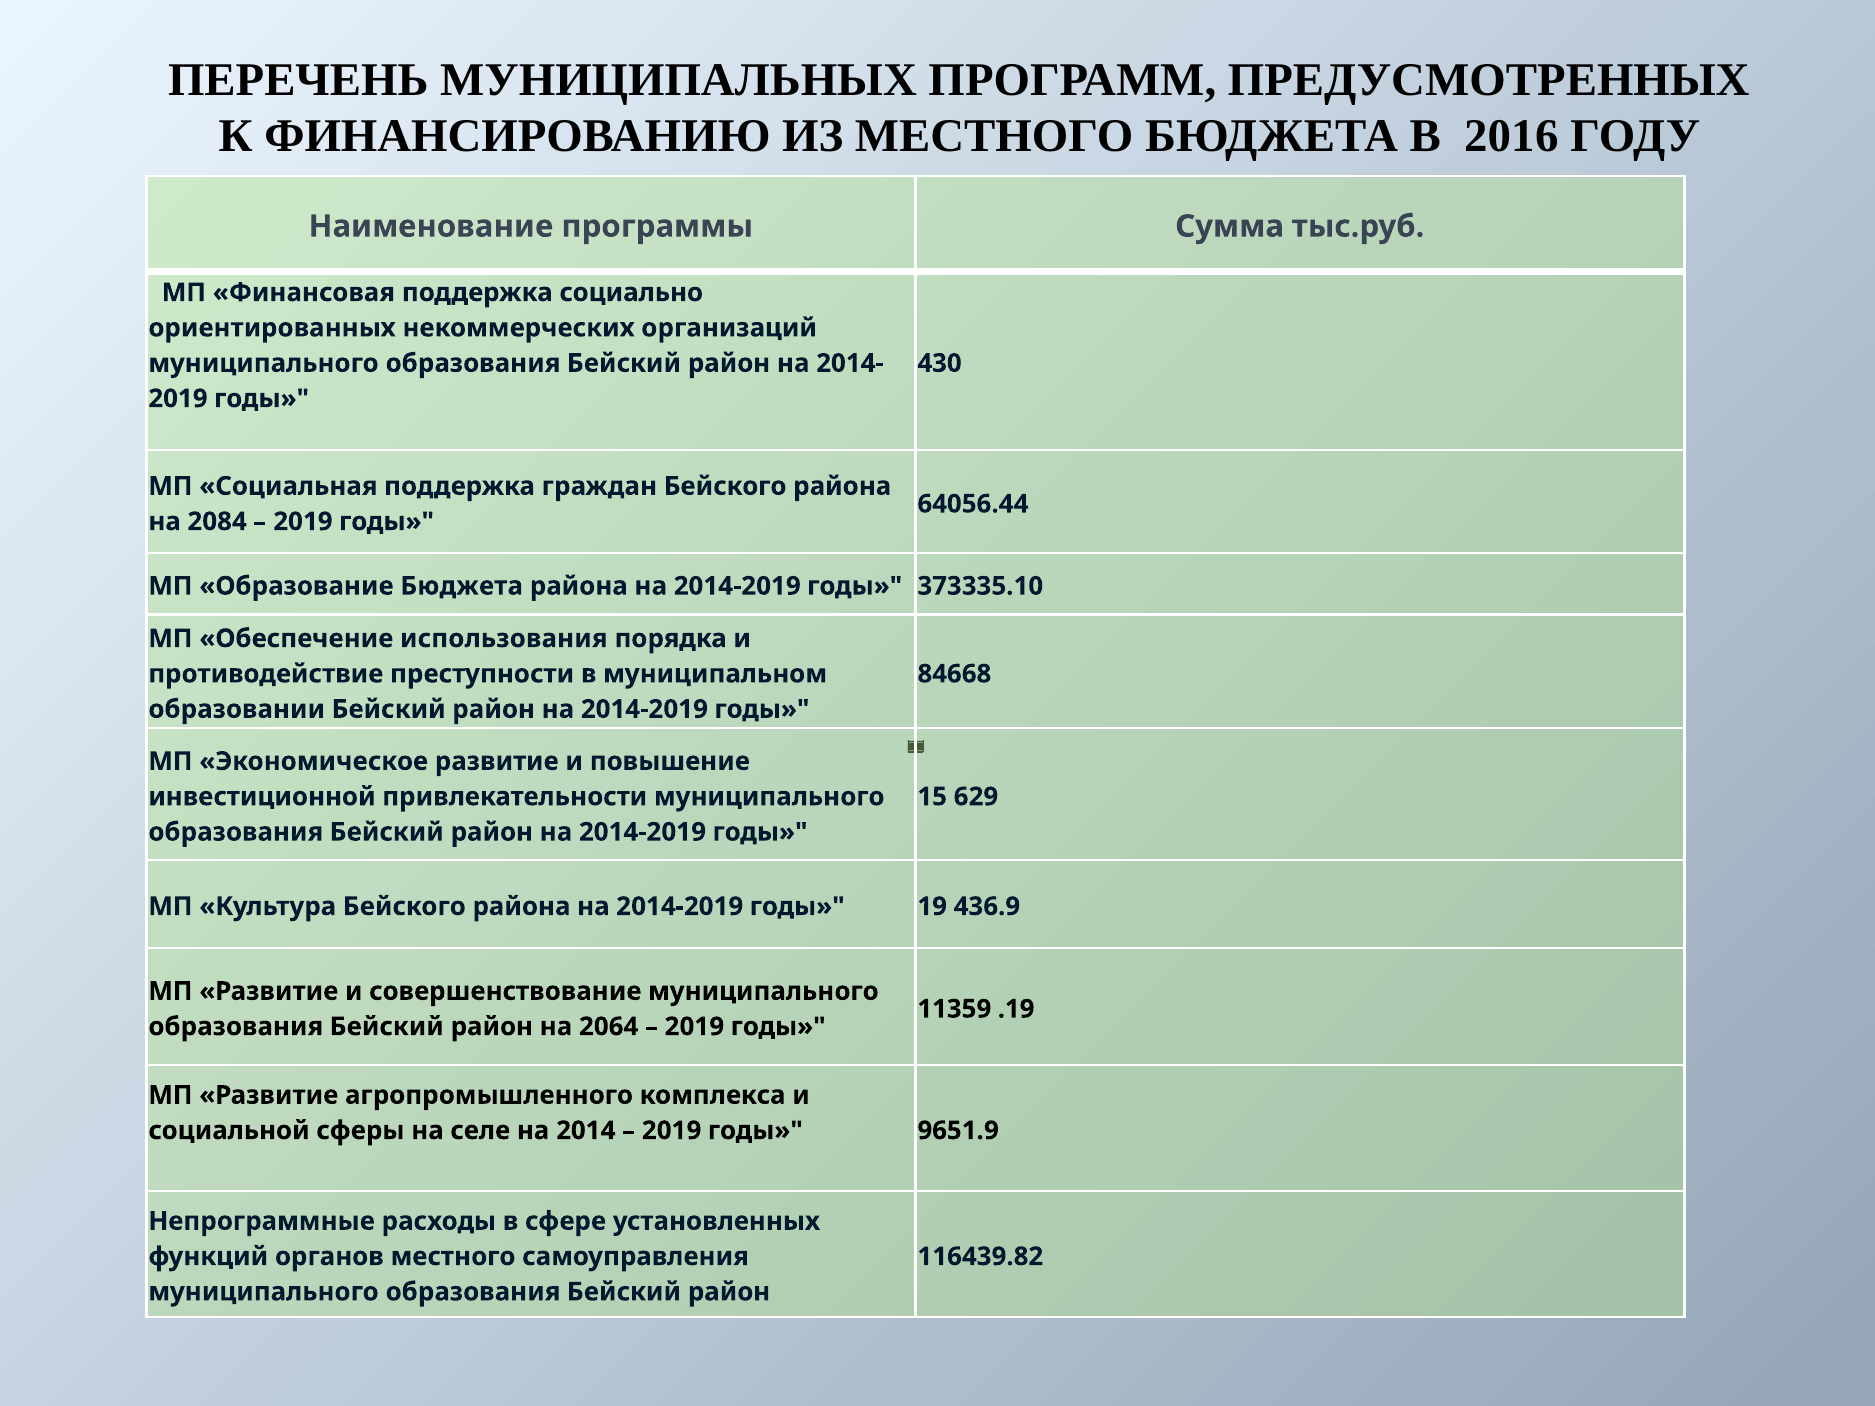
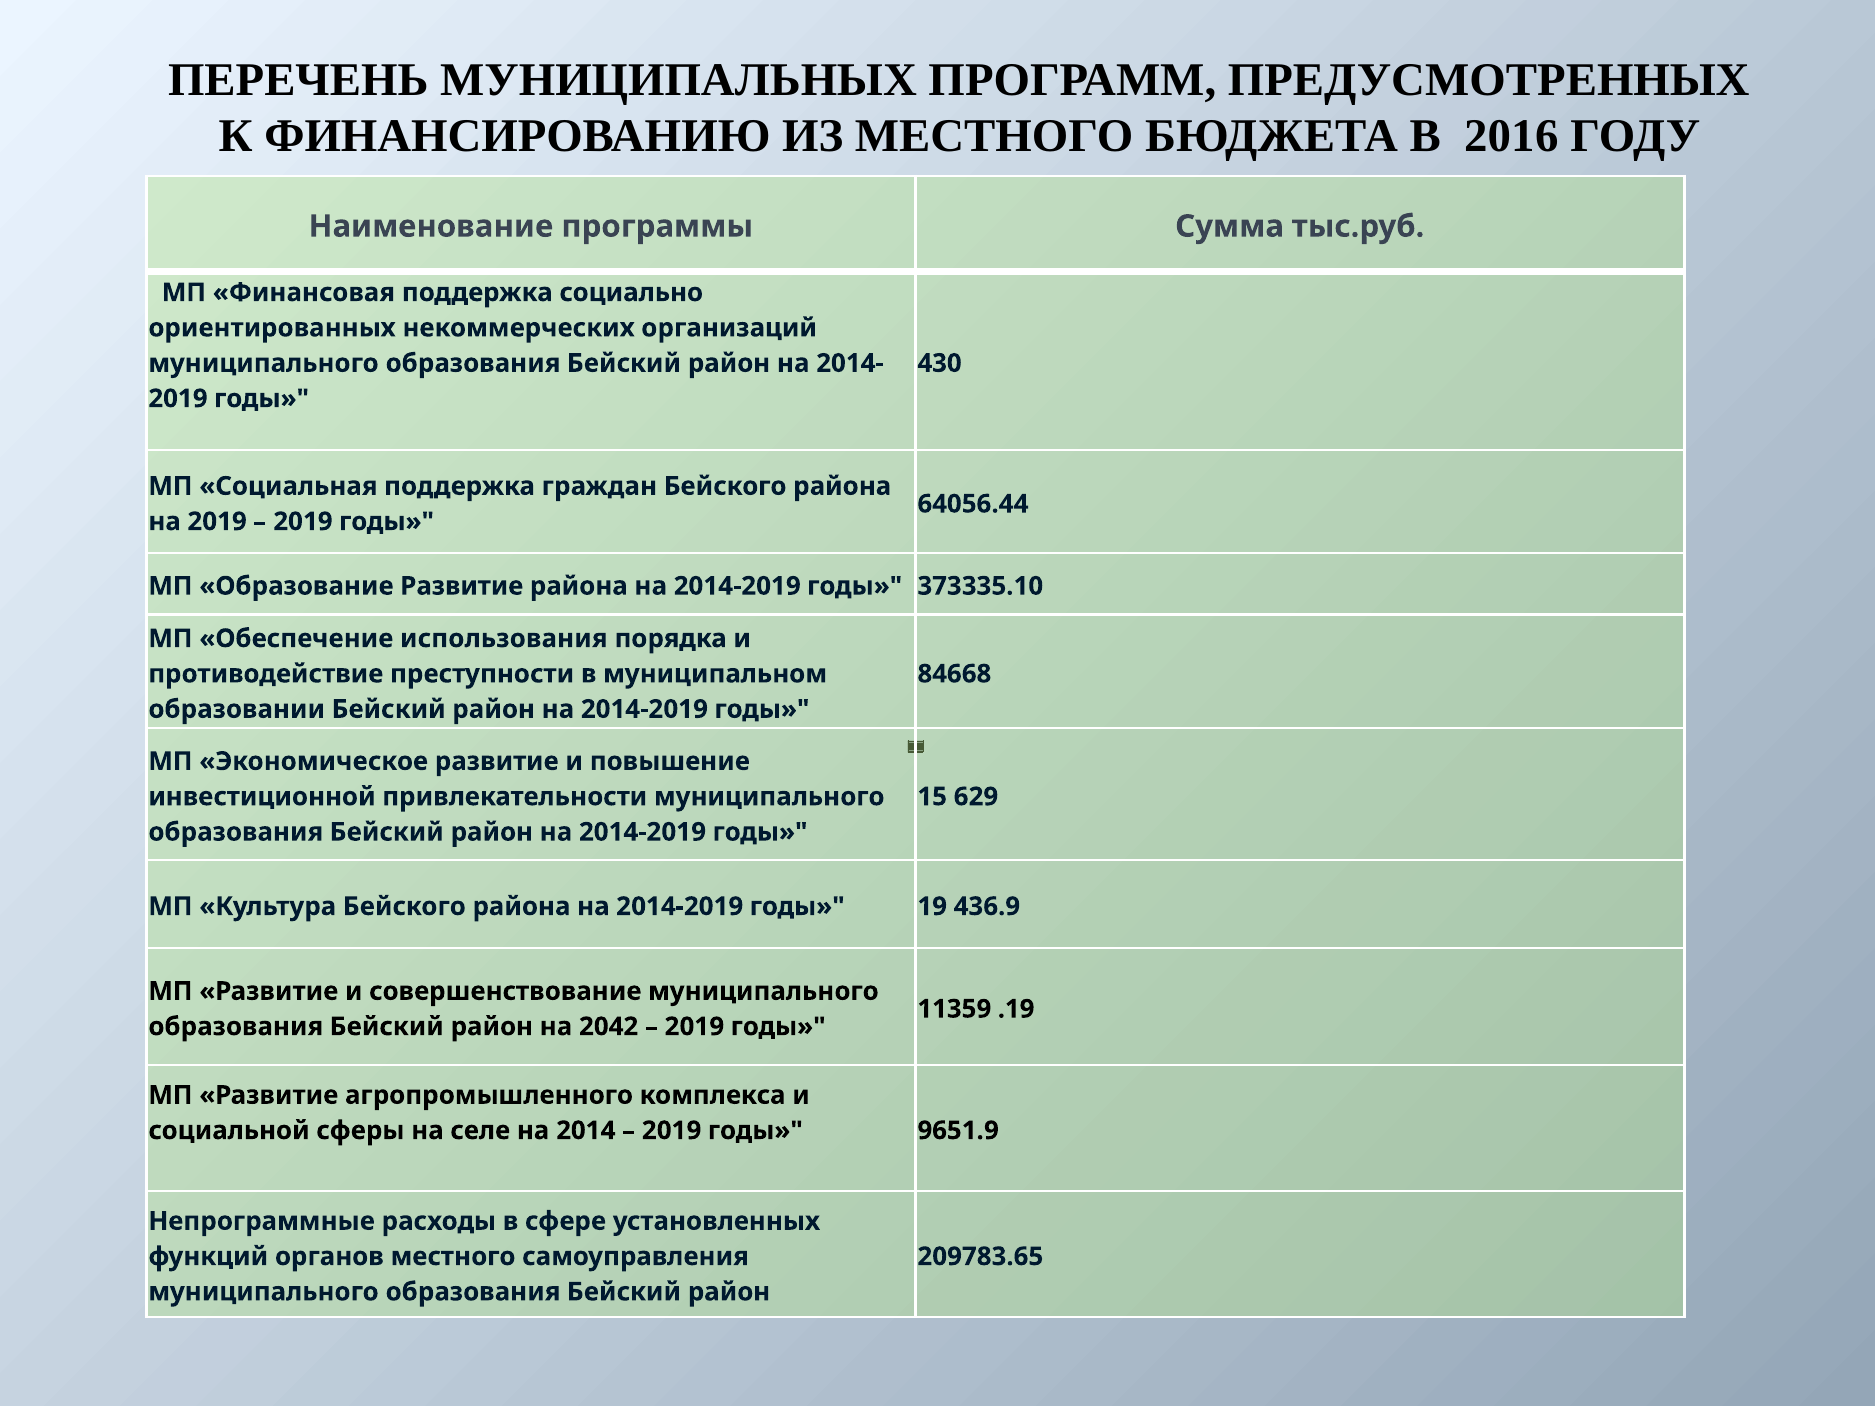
на 2084: 2084 -> 2019
Образование Бюджета: Бюджета -> Развитие
2064: 2064 -> 2042
116439.82: 116439.82 -> 209783.65
